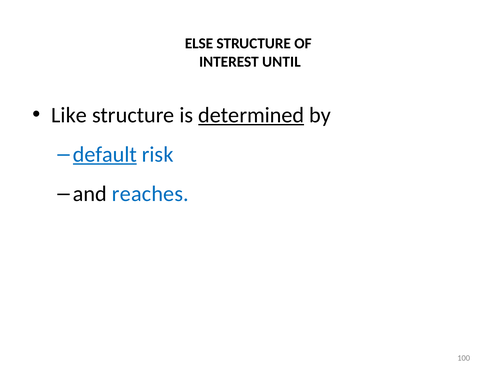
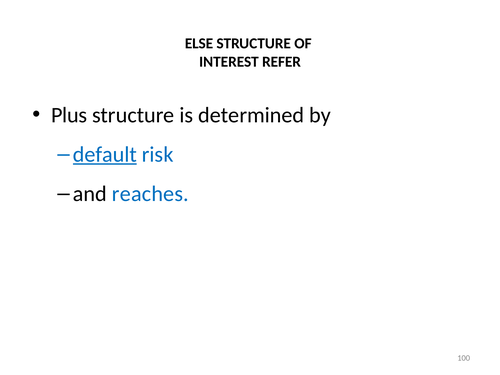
UNTIL: UNTIL -> REFER
Like: Like -> Plus
determined underline: present -> none
